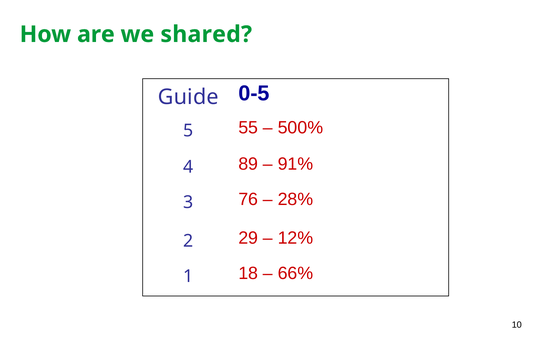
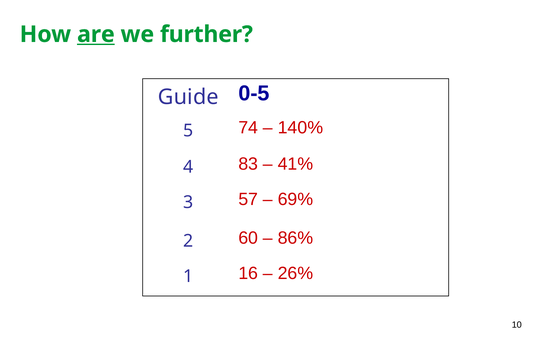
are underline: none -> present
shared: shared -> further
55: 55 -> 74
500%: 500% -> 140%
89: 89 -> 83
91%: 91% -> 41%
76: 76 -> 57
28%: 28% -> 69%
29: 29 -> 60
12%: 12% -> 86%
18: 18 -> 16
66%: 66% -> 26%
